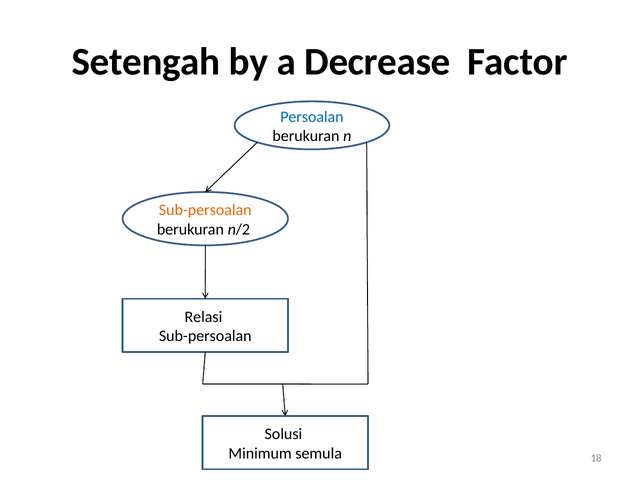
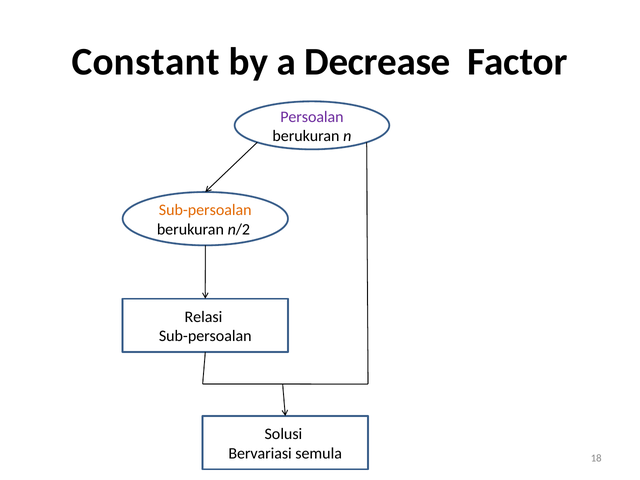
Setengah: Setengah -> Constant
Persoalan colour: blue -> purple
Minimum: Minimum -> Bervariasi
